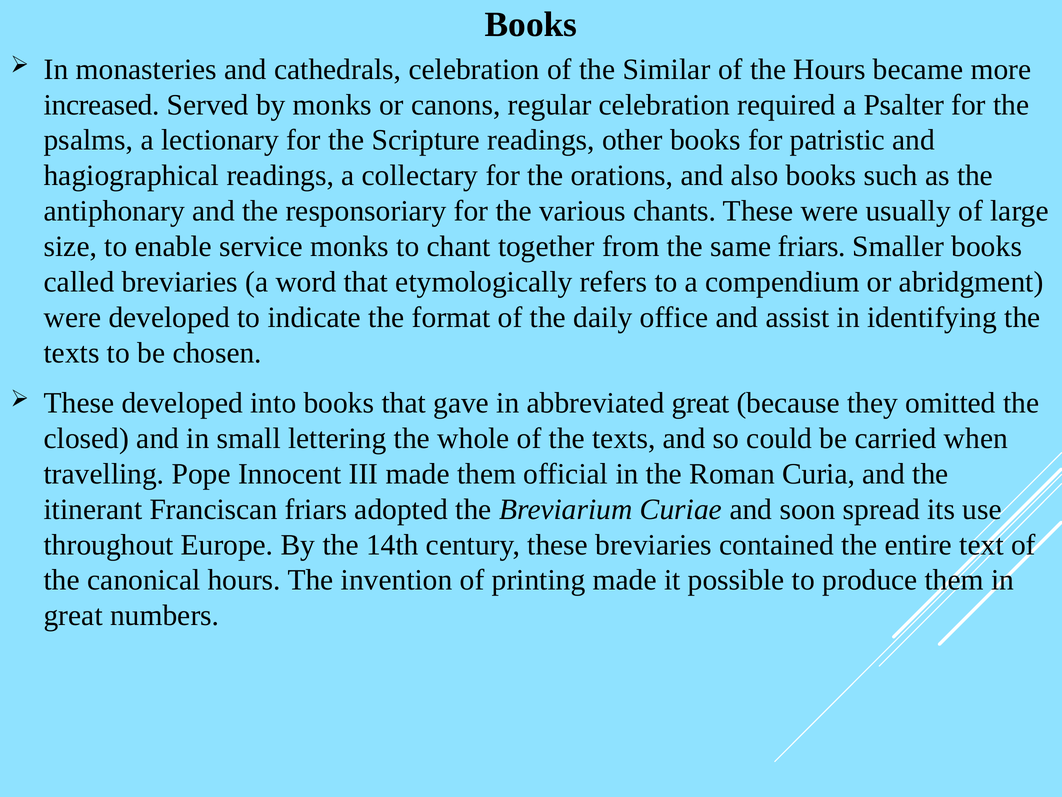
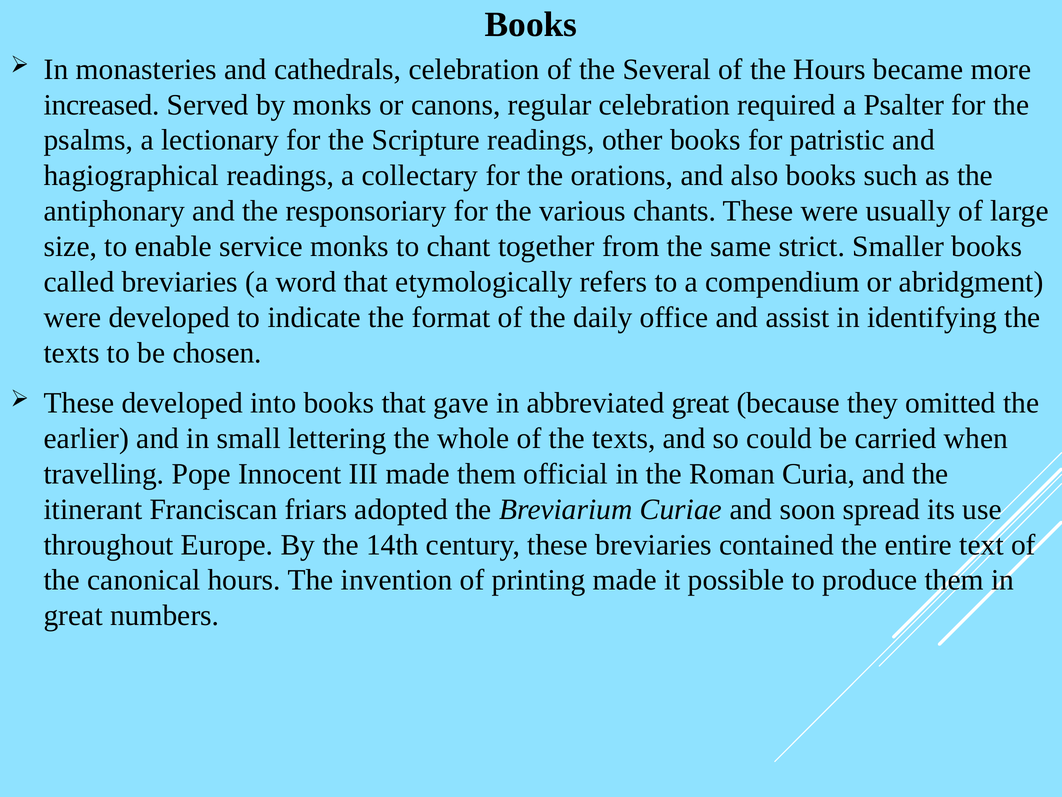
Similar: Similar -> Several
same friars: friars -> strict
closed: closed -> earlier
